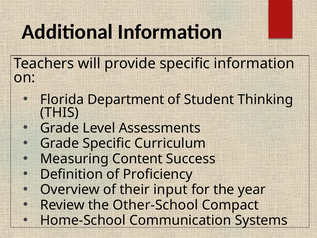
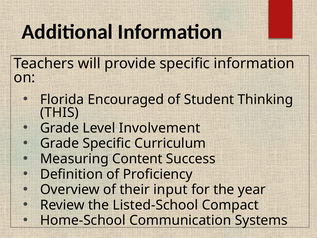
Department: Department -> Encouraged
Assessments: Assessments -> Involvement
Other-School: Other-School -> Listed-School
